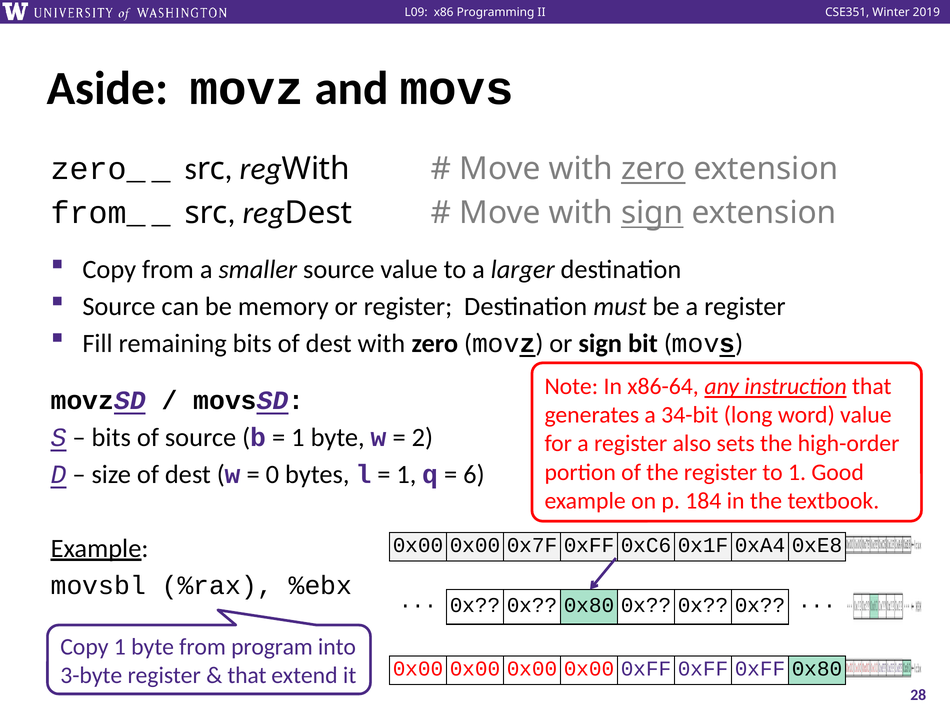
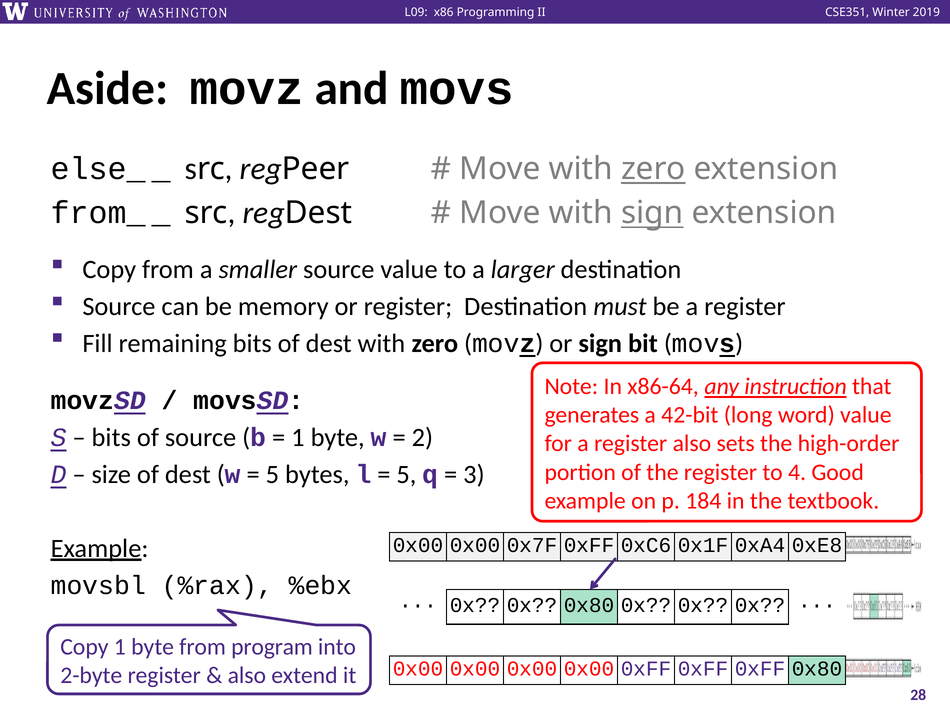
zero_: zero_ -> else_
With at (316, 168): With -> Peer
34-bit: 34-bit -> 42-bit
to 1: 1 -> 4
0 at (272, 474): 0 -> 5
1 at (406, 474): 1 -> 5
6: 6 -> 3
3-byte: 3-byte -> 2-byte
that at (247, 675): that -> also
